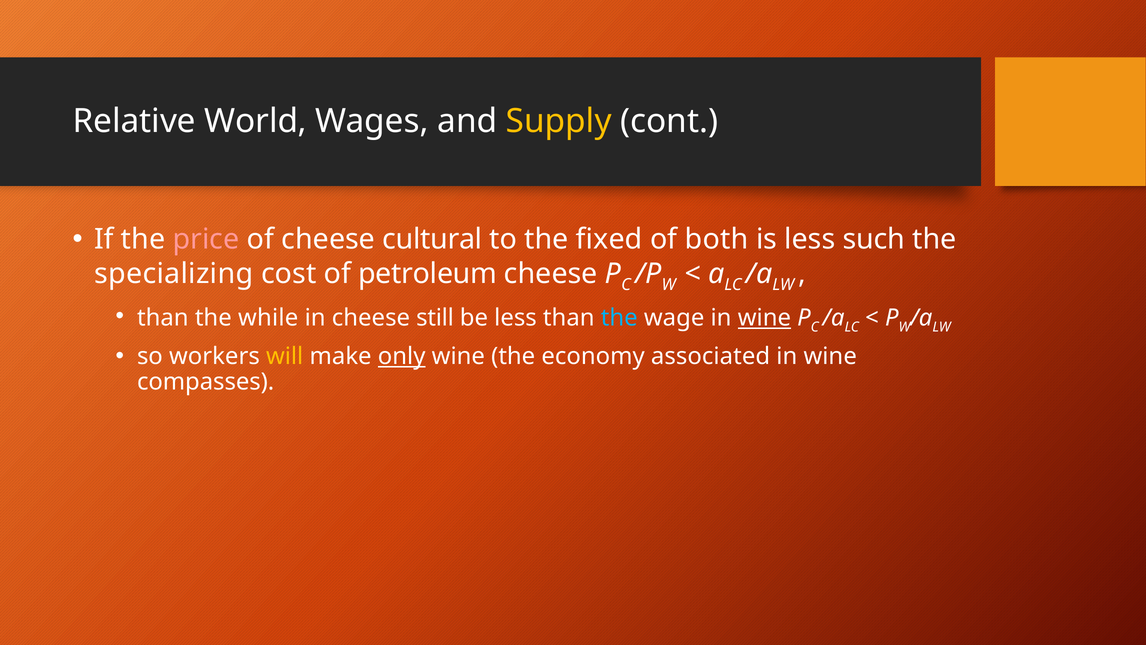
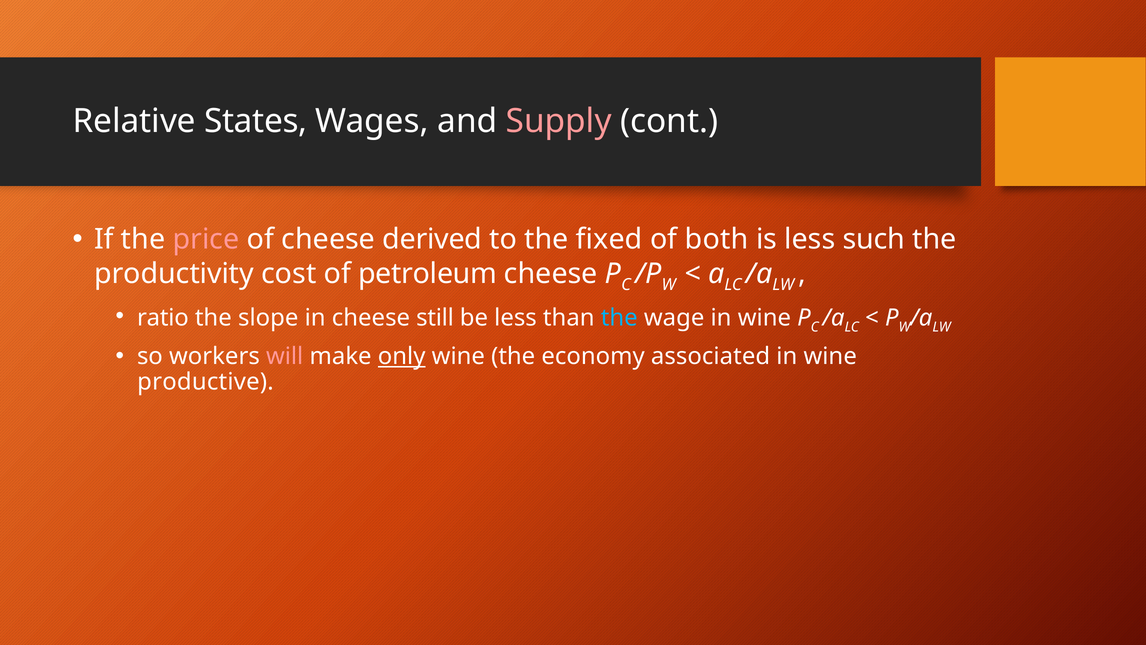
World: World -> States
Supply colour: yellow -> pink
cultural: cultural -> derived
specializing: specializing -> productivity
than at (163, 318): than -> ratio
while: while -> slope
wine at (764, 318) underline: present -> none
will colour: yellow -> pink
compasses: compasses -> productive
